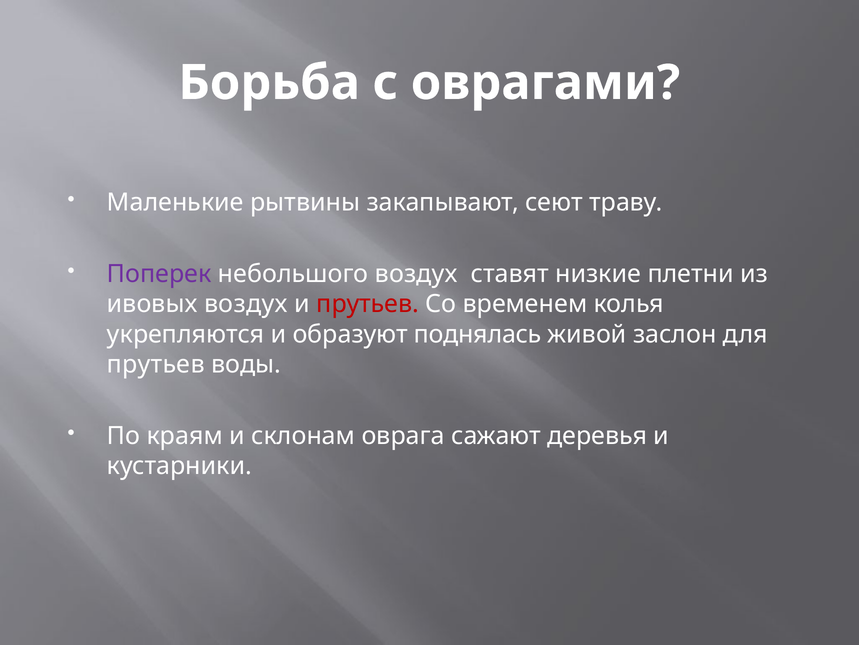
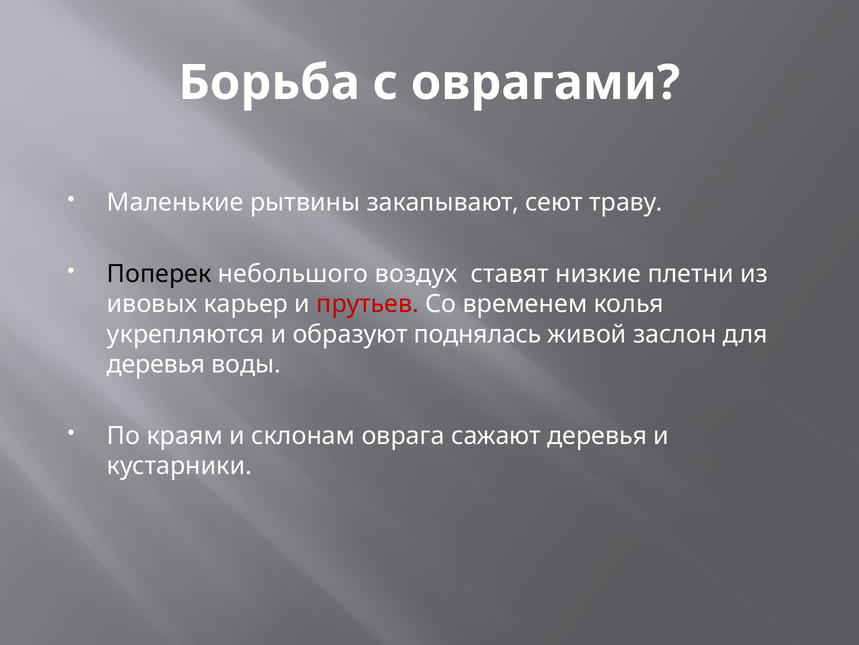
Поперек colour: purple -> black
ивовых воздух: воздух -> карьер
прутьев at (156, 364): прутьев -> деревья
